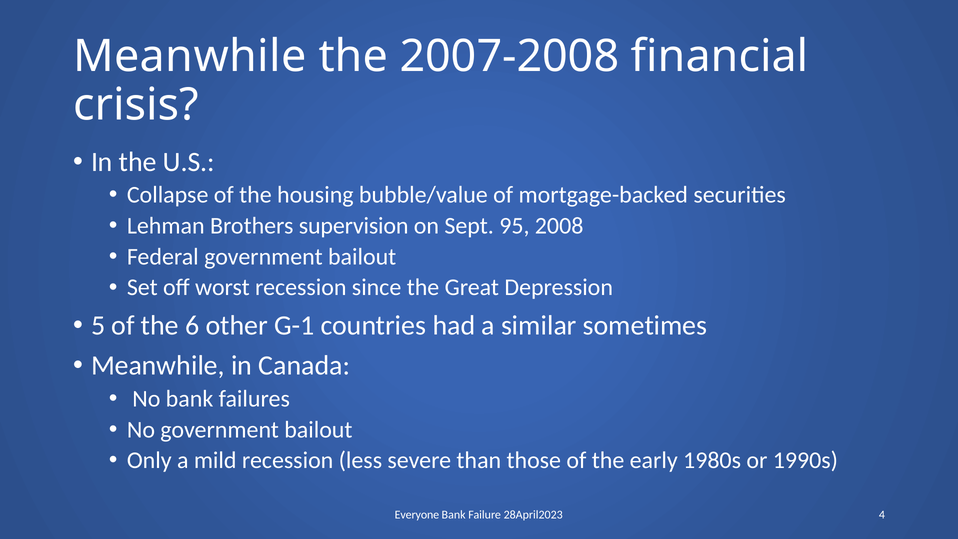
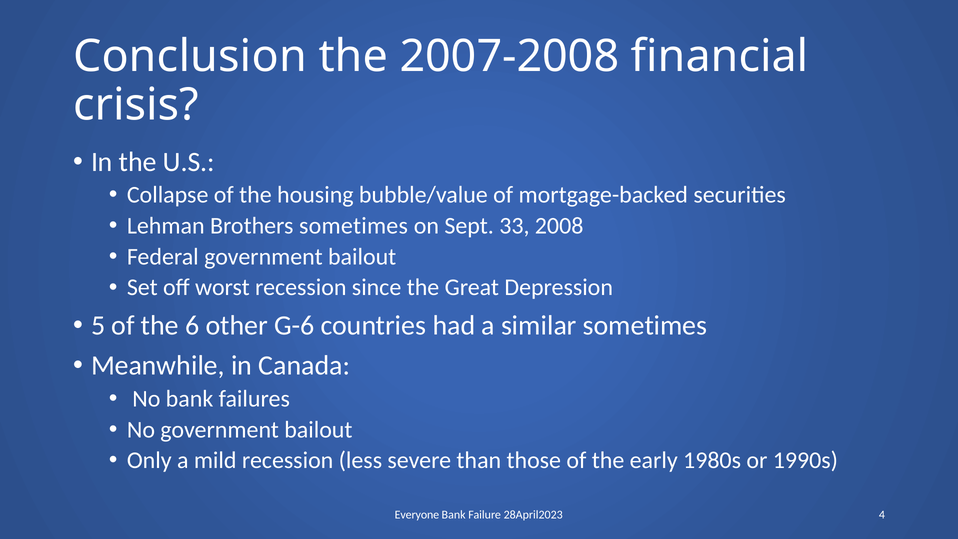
Meanwhile at (190, 56): Meanwhile -> Conclusion
Brothers supervision: supervision -> sometimes
95: 95 -> 33
G-1: G-1 -> G-6
